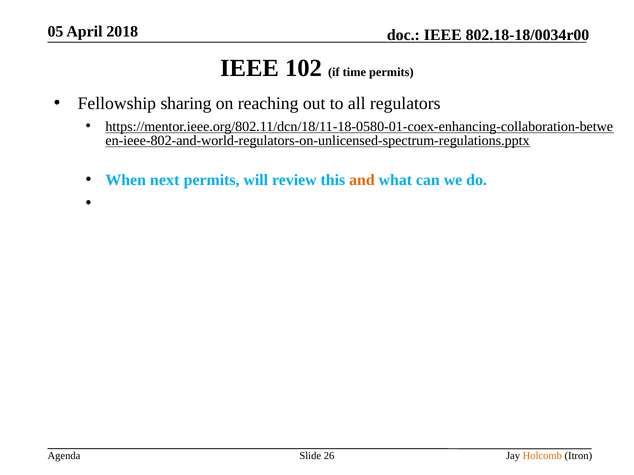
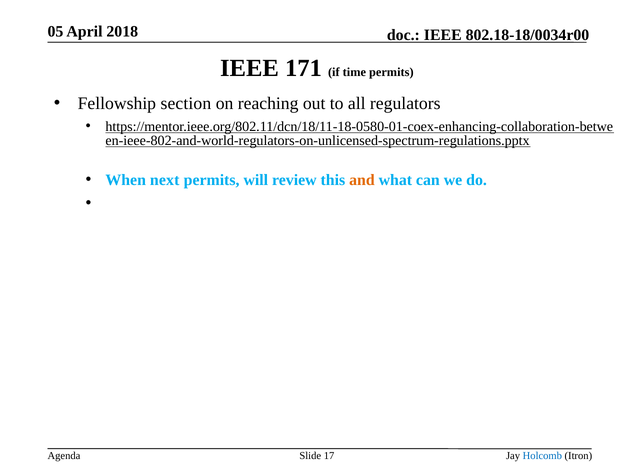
102: 102 -> 171
sharing: sharing -> section
26: 26 -> 17
Holcomb colour: orange -> blue
